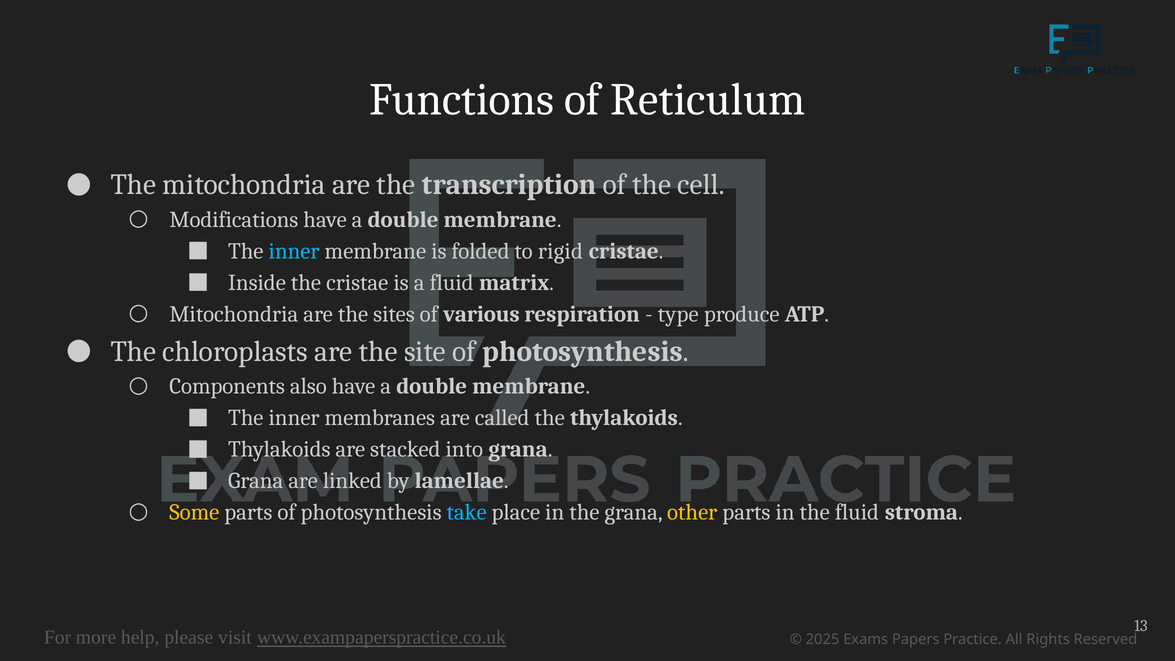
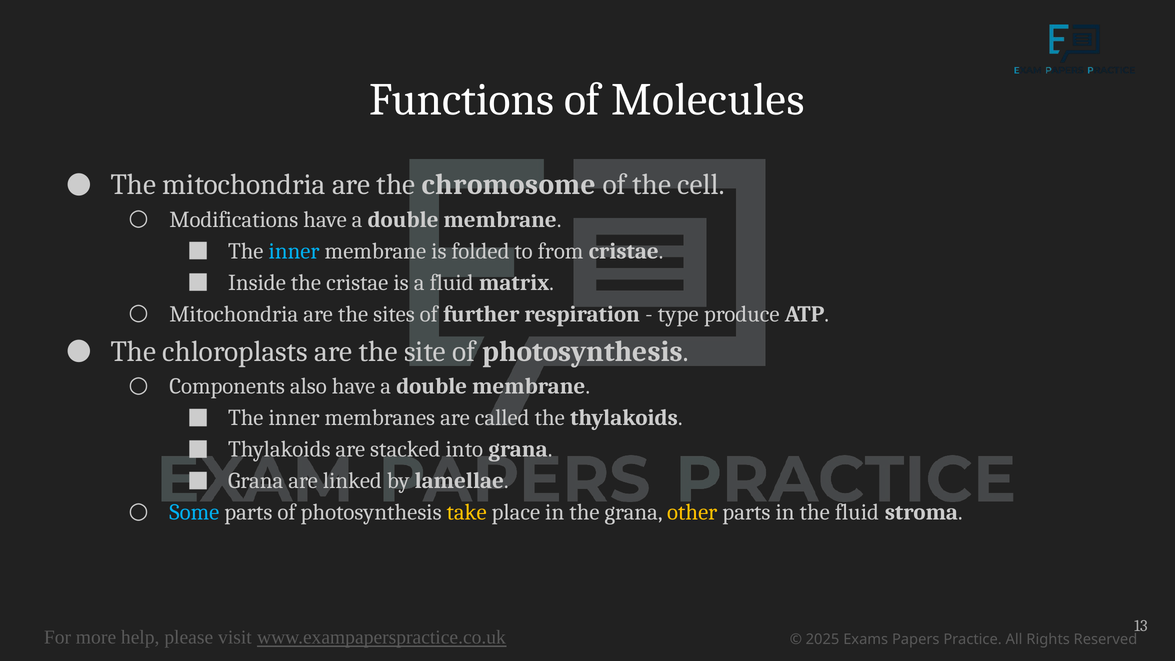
Reticulum: Reticulum -> Molecules
transcription: transcription -> chromosome
rigid: rigid -> from
various: various -> further
Some colour: yellow -> light blue
take colour: light blue -> yellow
